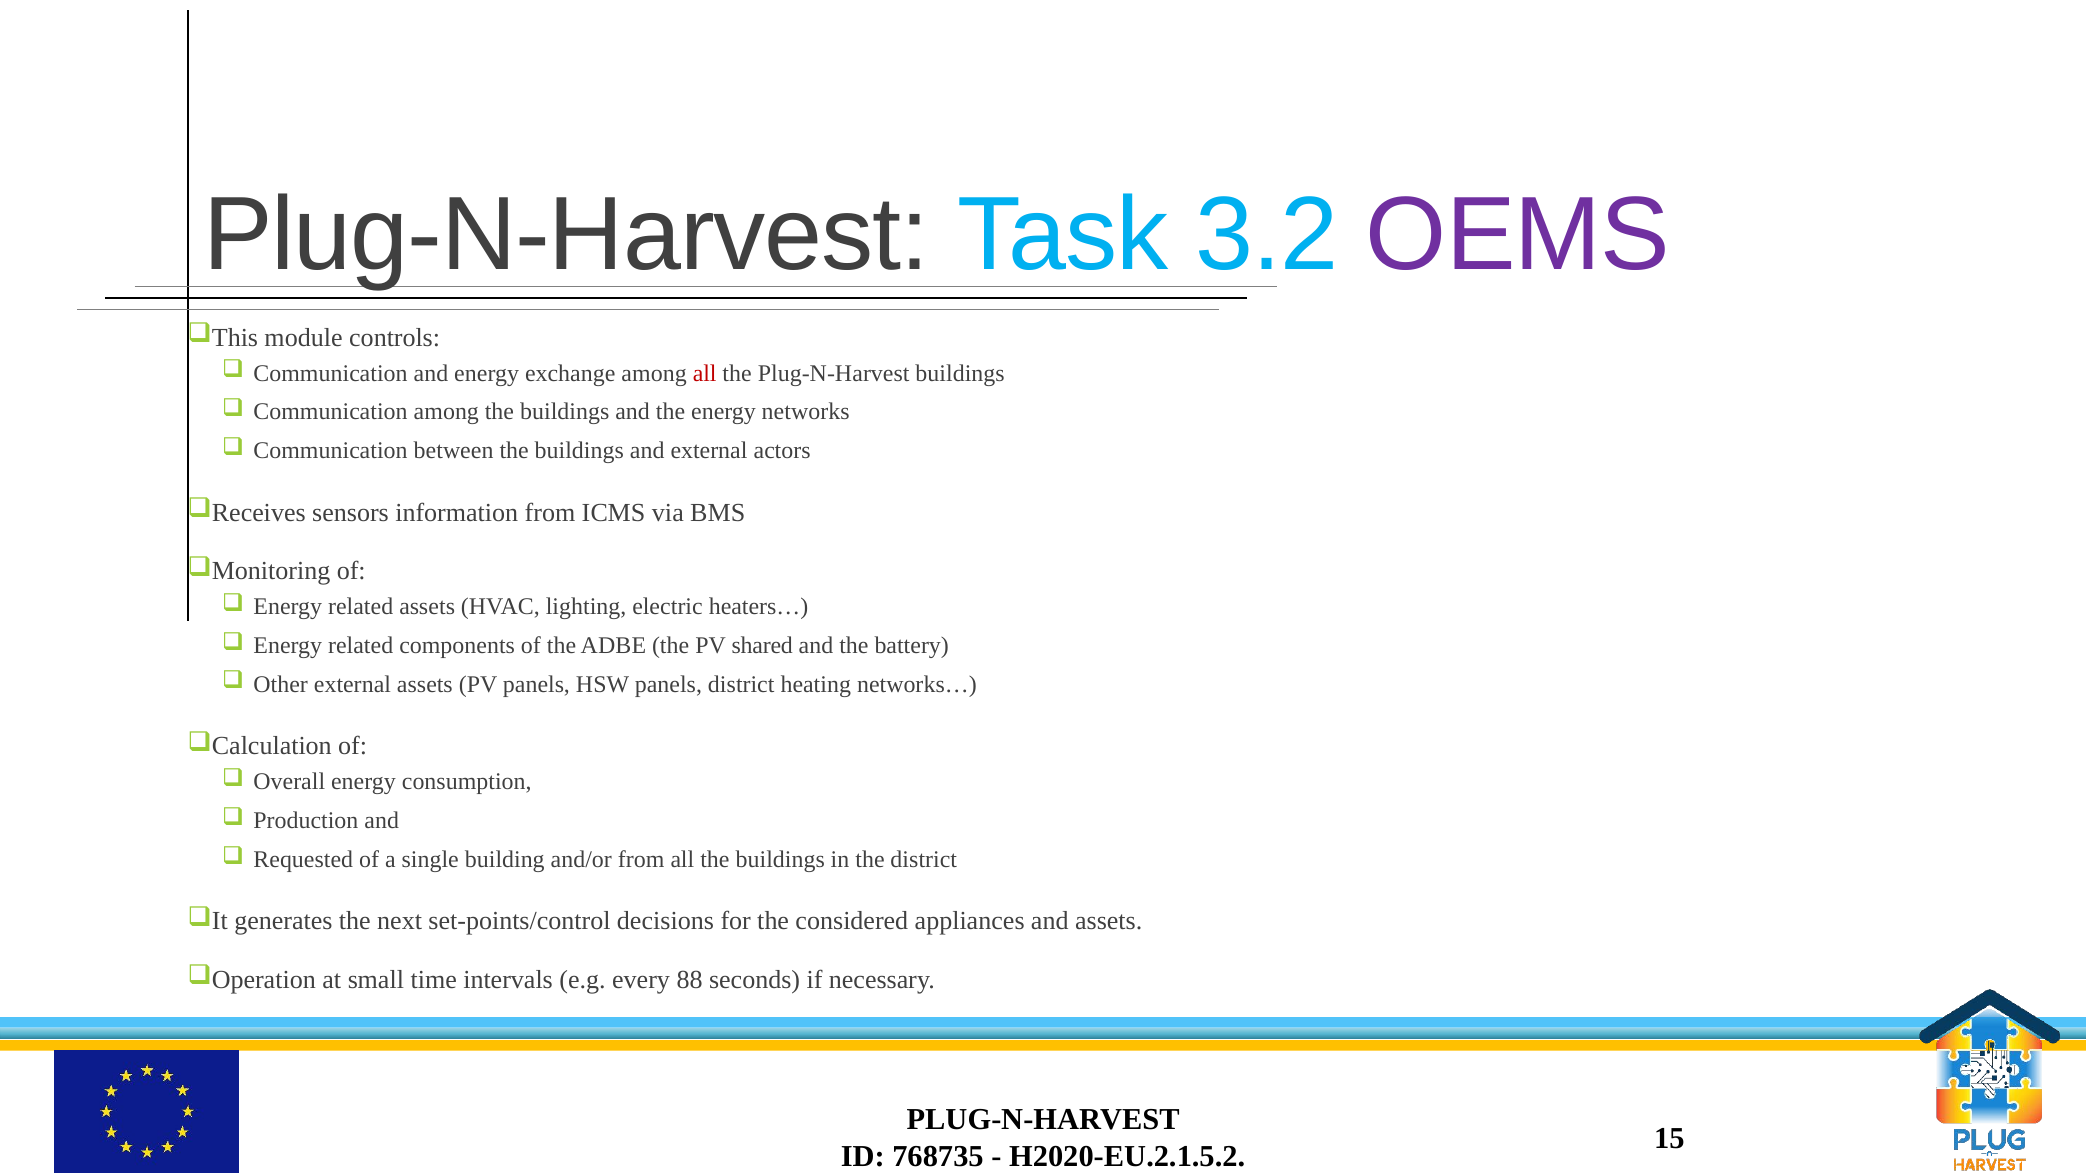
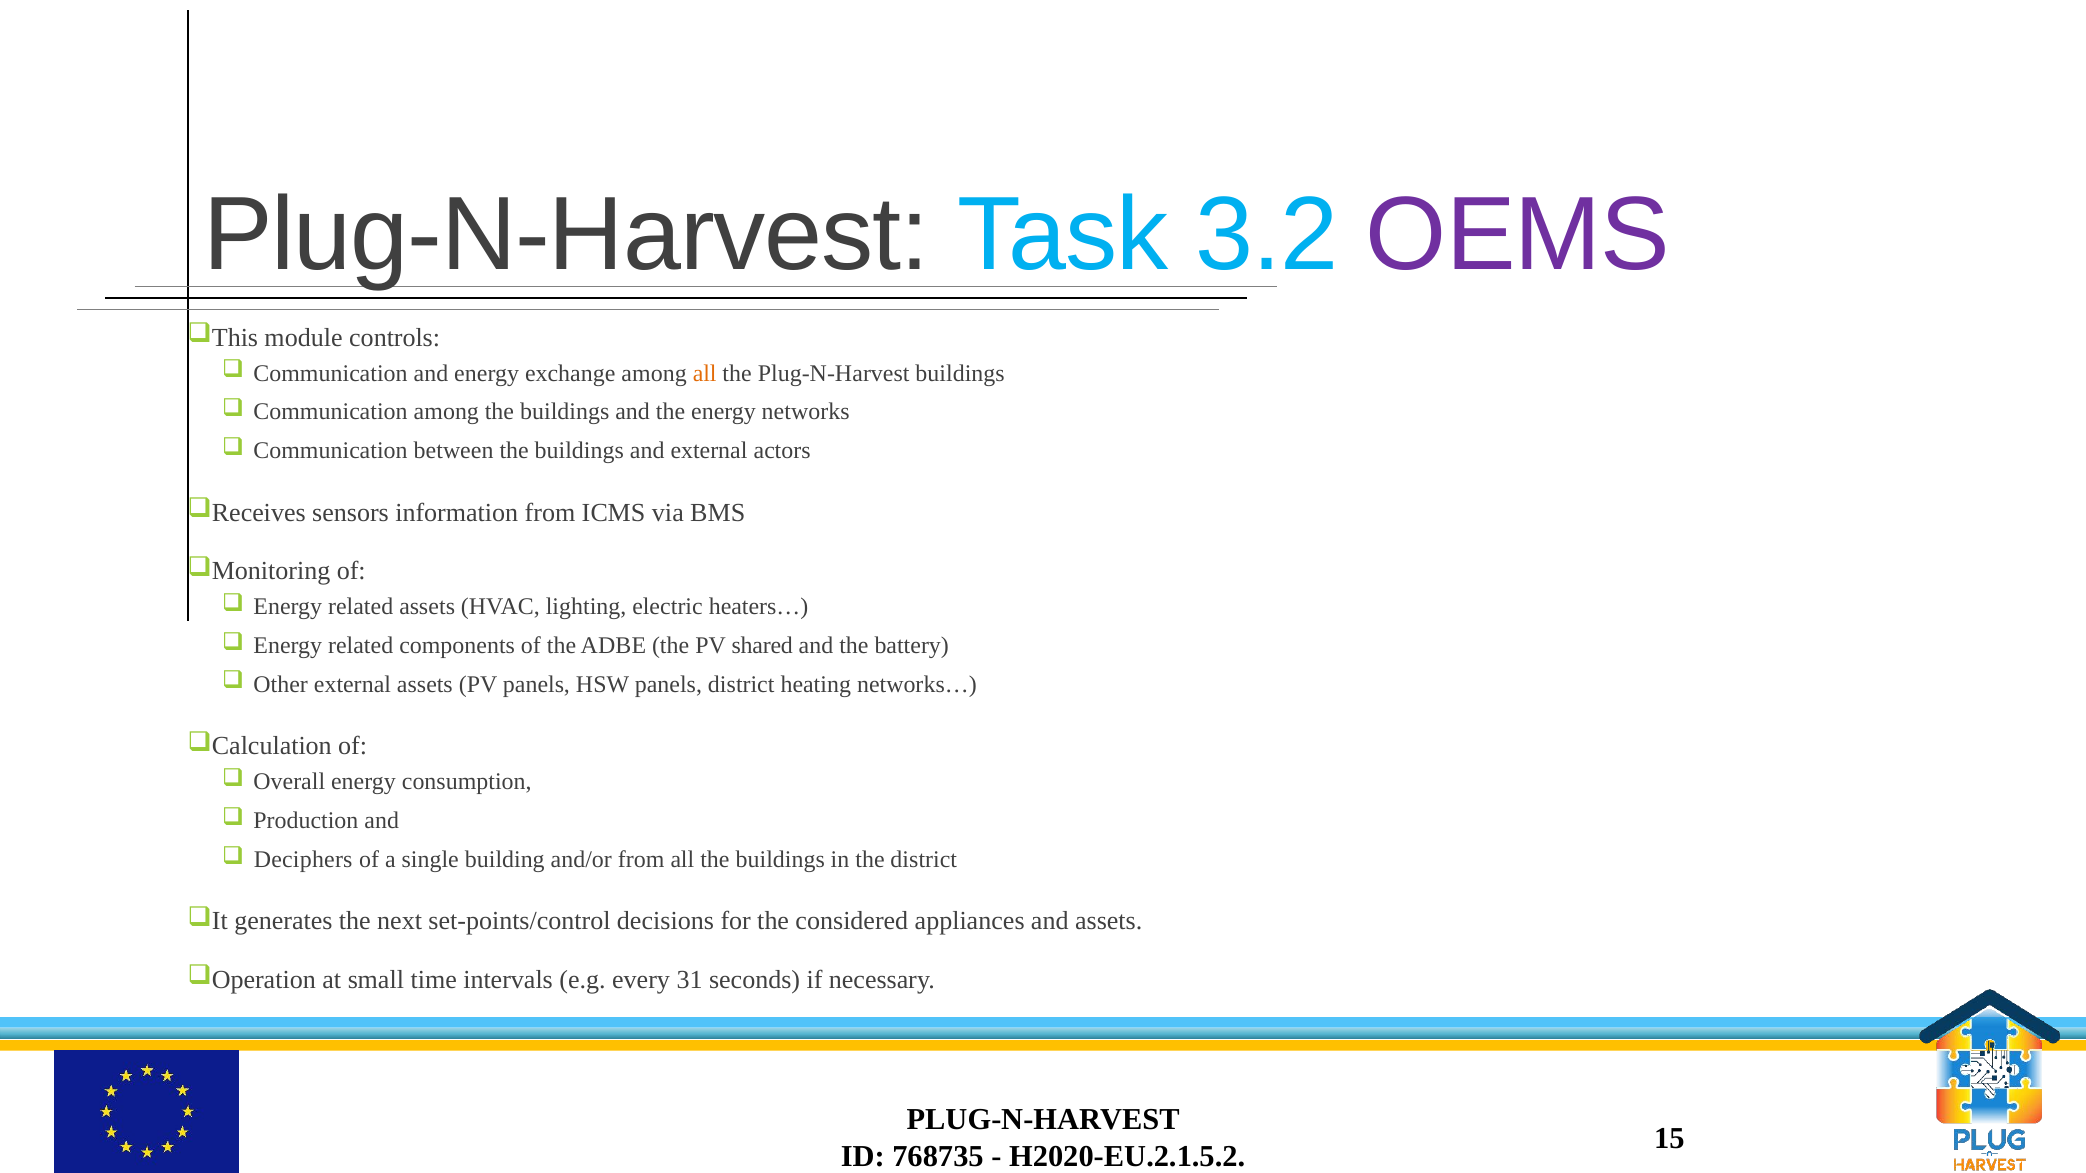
all at (705, 373) colour: red -> orange
Requested: Requested -> Deciphers
88: 88 -> 31
